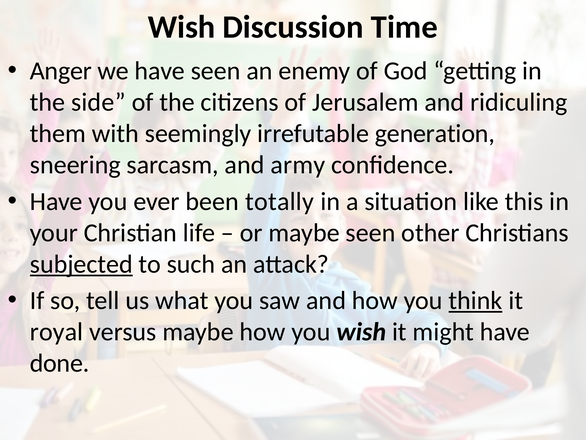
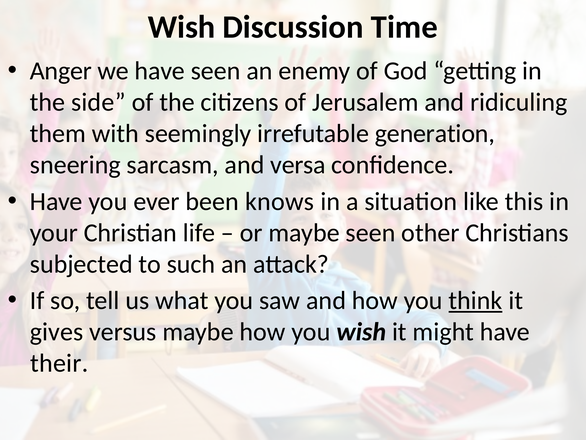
army: army -> versa
totally: totally -> knows
subjected underline: present -> none
royal: royal -> gives
done: done -> their
